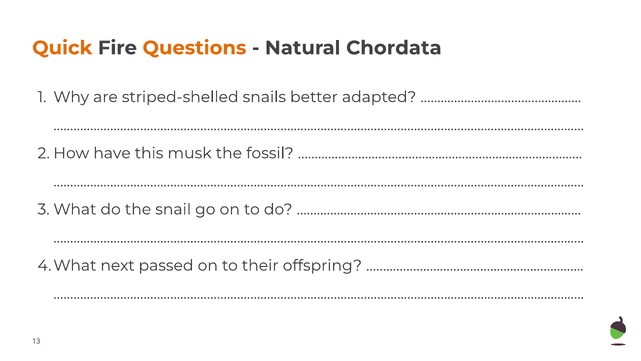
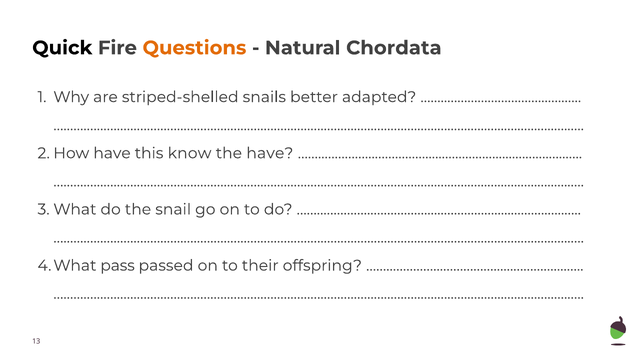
Quick colour: orange -> black
musk: musk -> know
the fossil: fossil -> have
next: next -> pass
